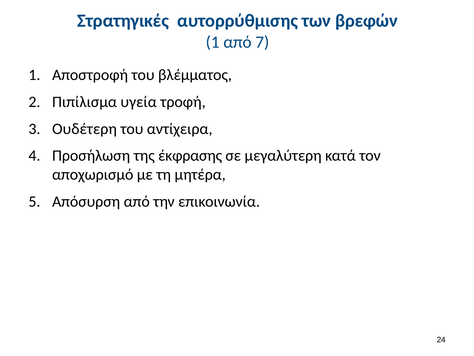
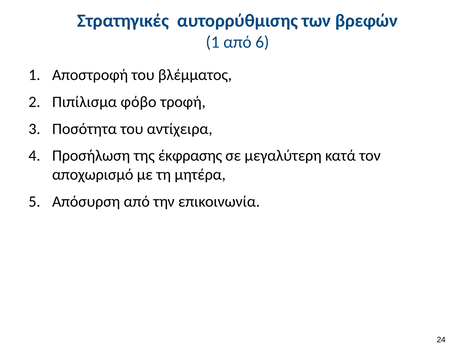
7: 7 -> 6
υγεία: υγεία -> φόβο
Ουδέτερη: Ουδέτερη -> Ποσότητα
